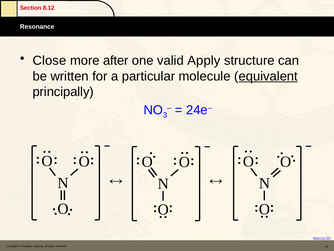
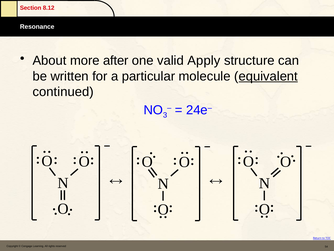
Close: Close -> About
principally: principally -> continued
